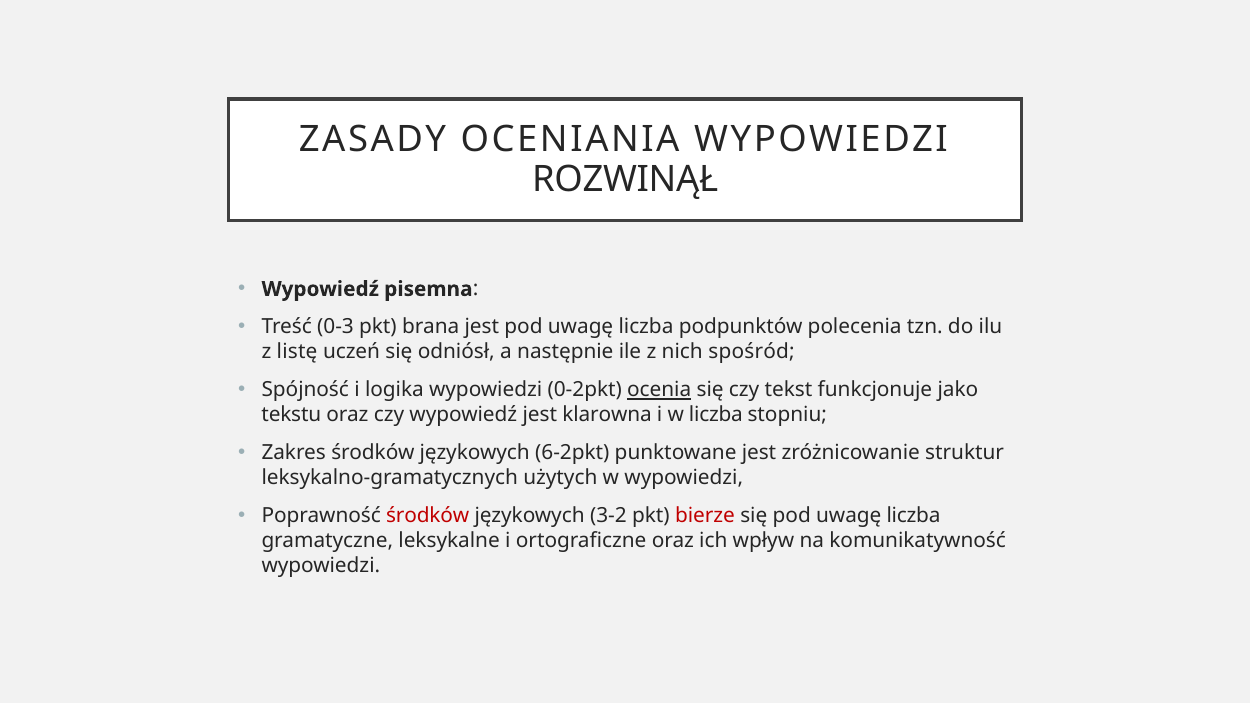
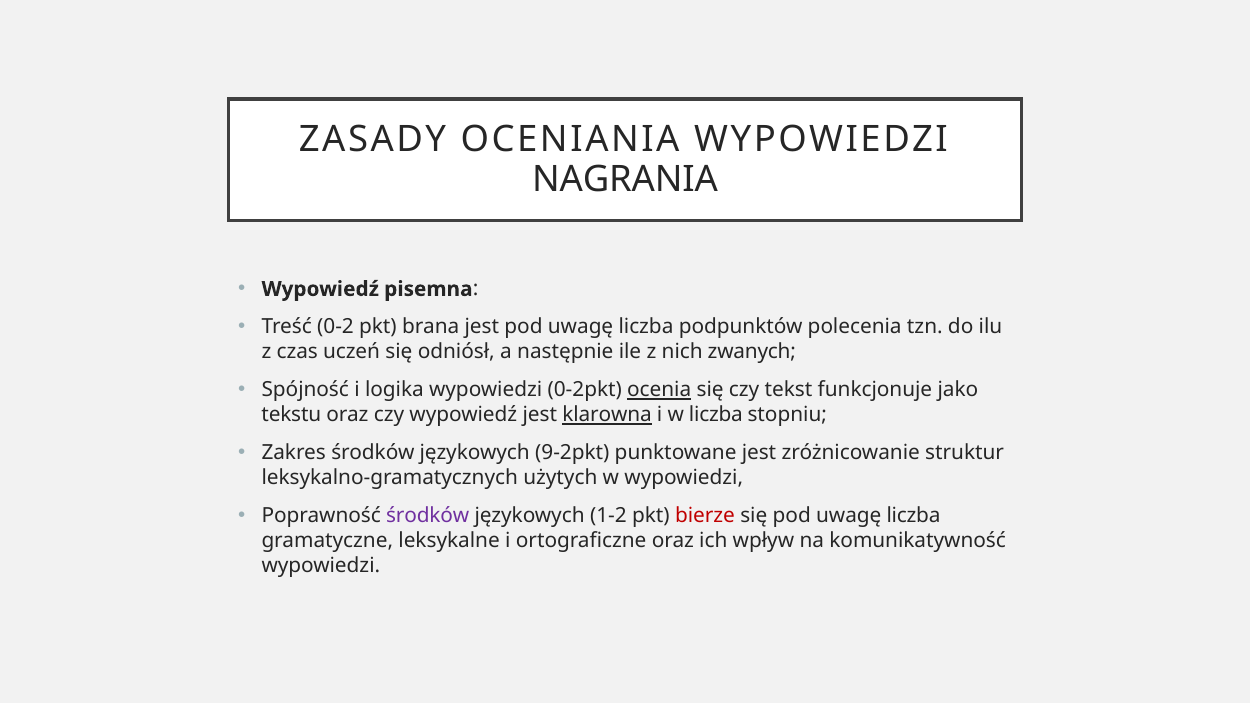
ROZWINĄŁ: ROZWINĄŁ -> NAGRANIA
0-3: 0-3 -> 0-2
listę: listę -> czas
spośród: spośród -> zwanych
klarowna underline: none -> present
6-2pkt: 6-2pkt -> 9-2pkt
środków at (428, 516) colour: red -> purple
3-2: 3-2 -> 1-2
